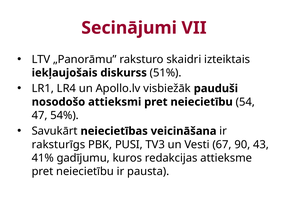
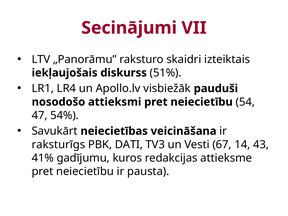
PUSI: PUSI -> DATI
90: 90 -> 14
